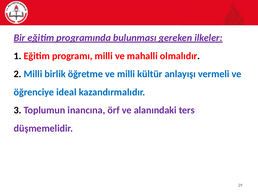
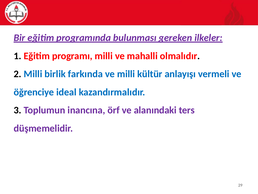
öğretme: öğretme -> farkında
